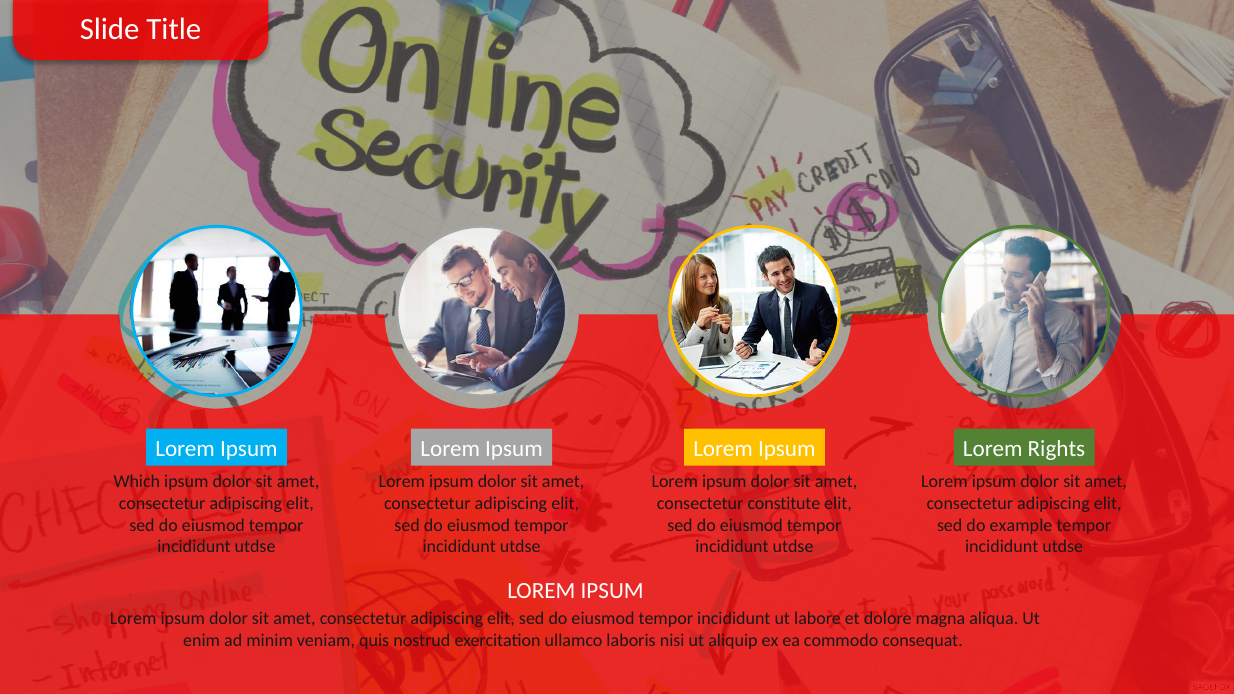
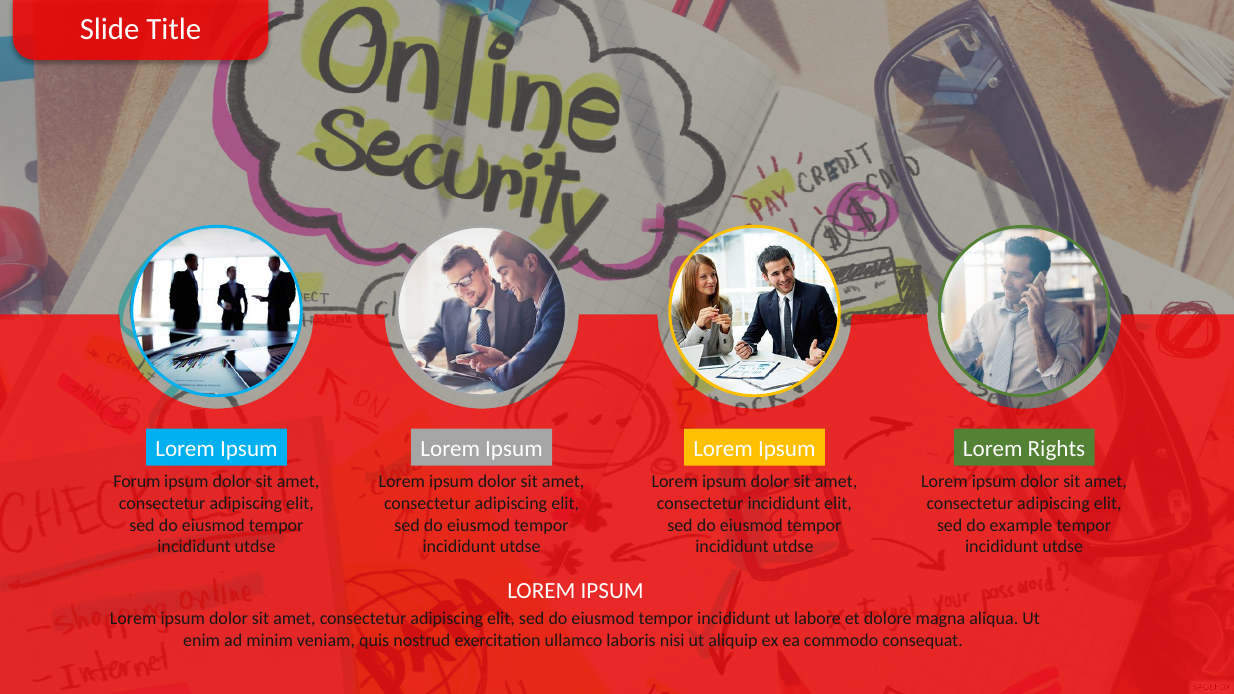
Which: Which -> Forum
consectetur constitute: constitute -> incididunt
